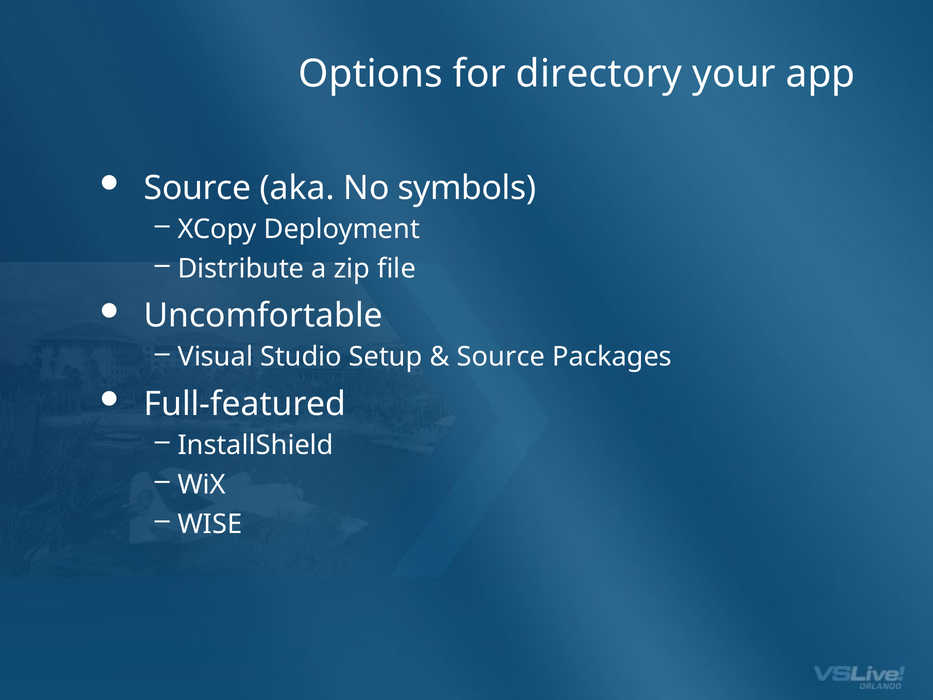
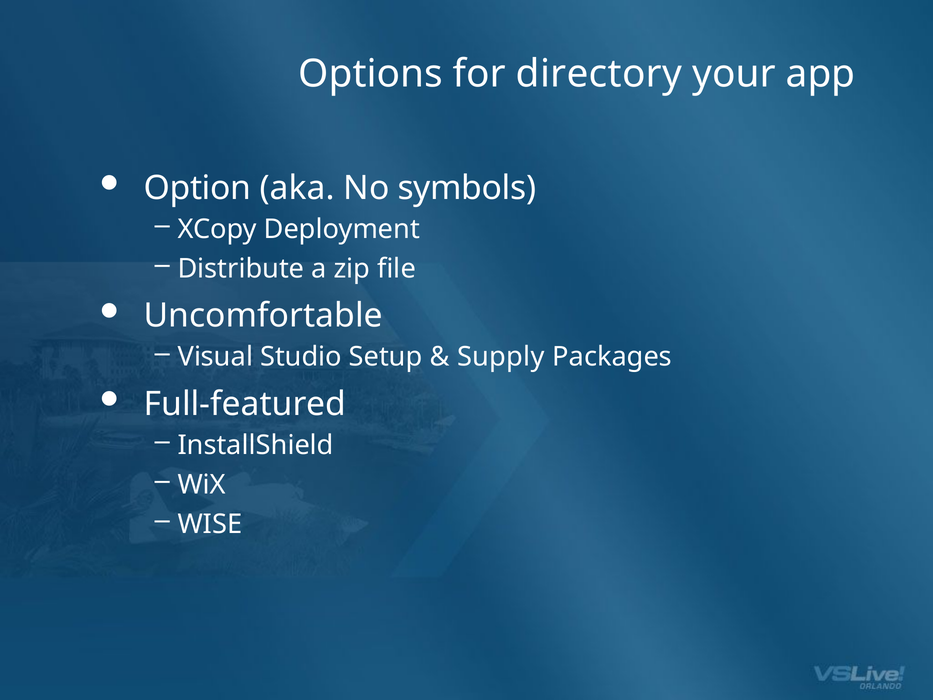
Source at (197, 188): Source -> Option
Source at (501, 357): Source -> Supply
